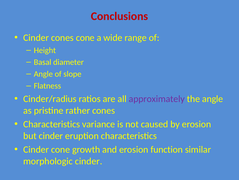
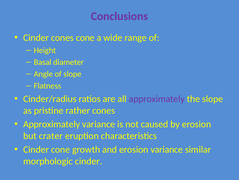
Conclusions colour: red -> purple
the angle: angle -> slope
Characteristics at (52, 124): Characteristics -> Approximately
but cinder: cinder -> crater
erosion function: function -> variance
